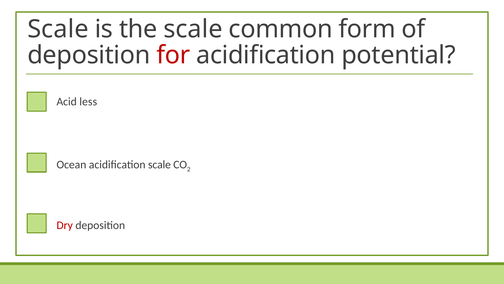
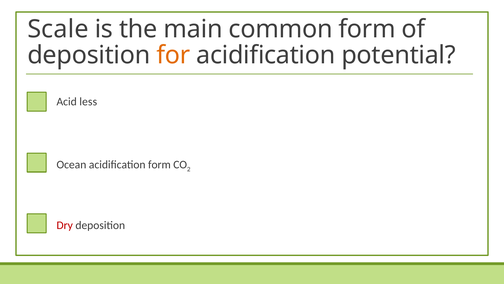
the scale: scale -> main
for colour: red -> orange
acidification scale: scale -> form
